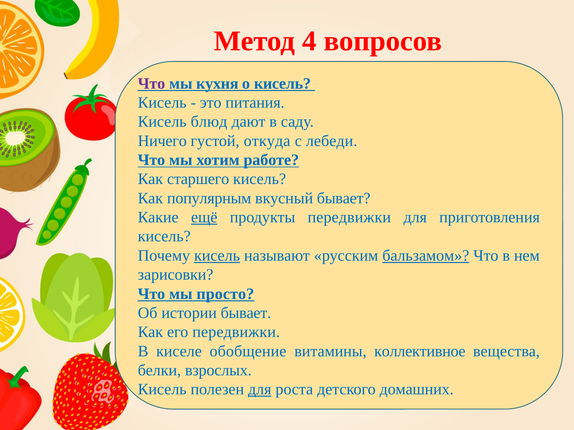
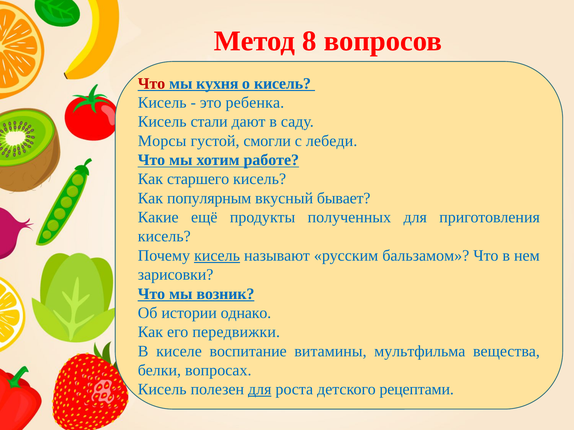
4: 4 -> 8
Что at (152, 84) colour: purple -> red
питания: питания -> ребенка
блюд: блюд -> стали
Ничего: Ничего -> Морсы
откуда: откуда -> смогли
ещё underline: present -> none
продукты передвижки: передвижки -> полученных
бальзамом underline: present -> none
просто: просто -> возник
истории бывает: бывает -> однако
обобщение: обобщение -> воспитание
коллективное: коллективное -> мультфильма
взрослых: взрослых -> вопросах
домашних: домашних -> рецептами
